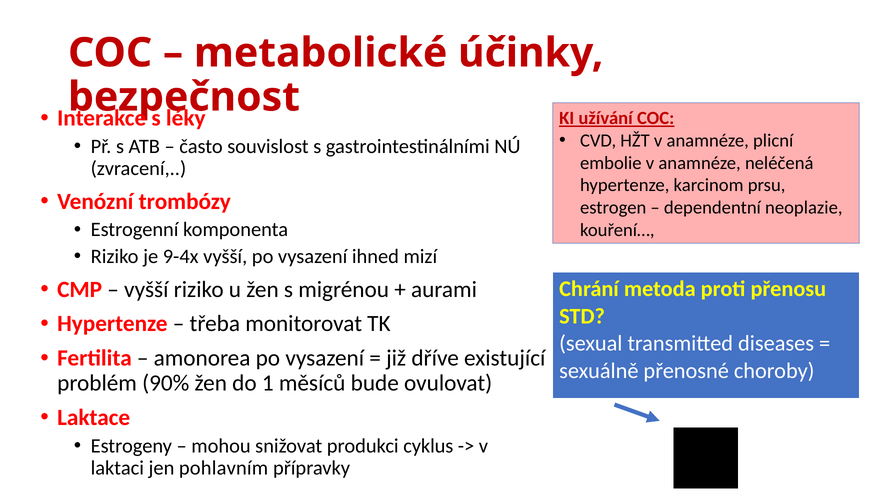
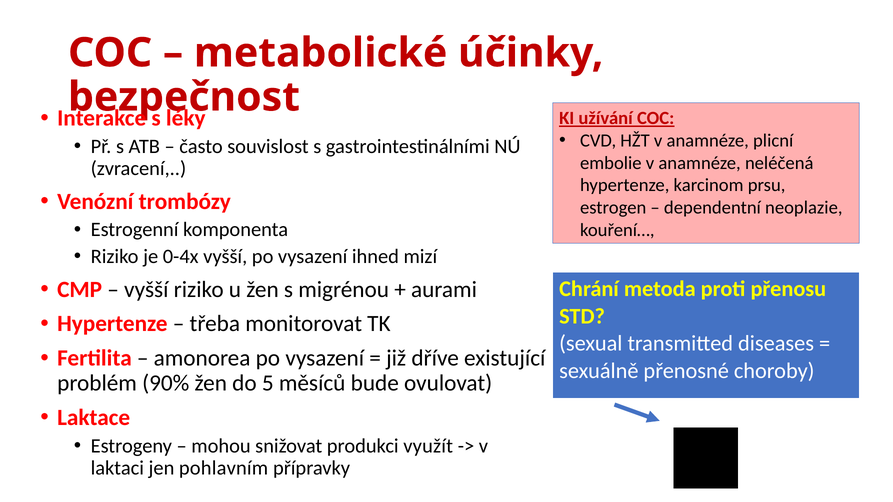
9-4x: 9-4x -> 0-4x
1: 1 -> 5
cyklus: cyklus -> využít
